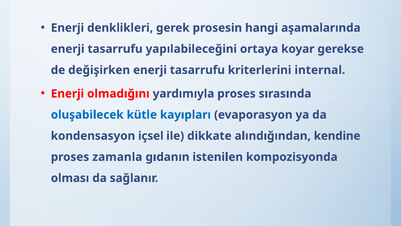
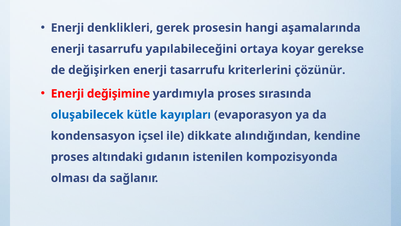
internal: internal -> çözünür
olmadığını: olmadığını -> değişimine
zamanla: zamanla -> altındaki
